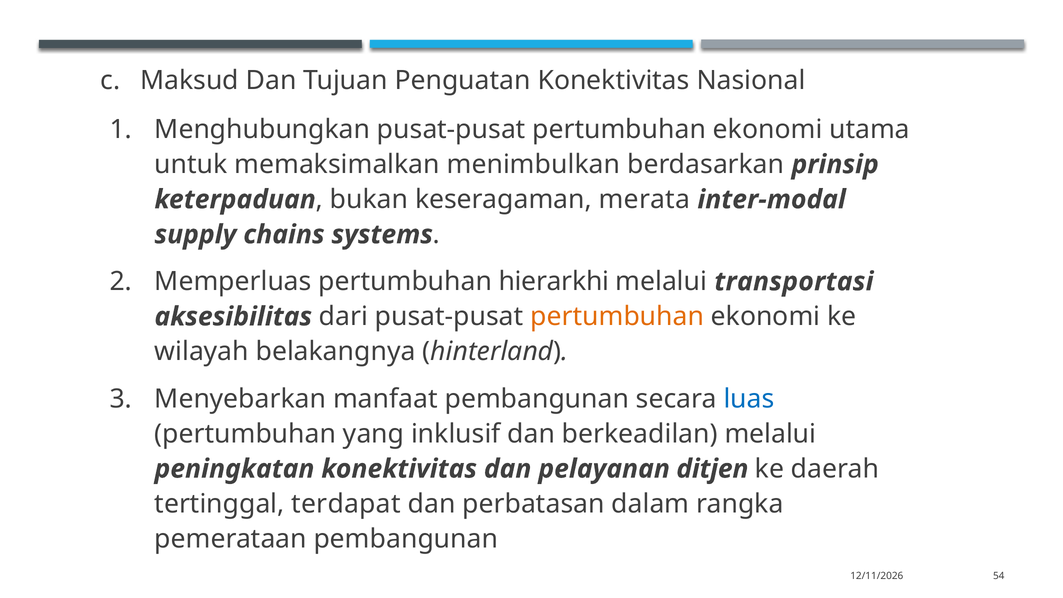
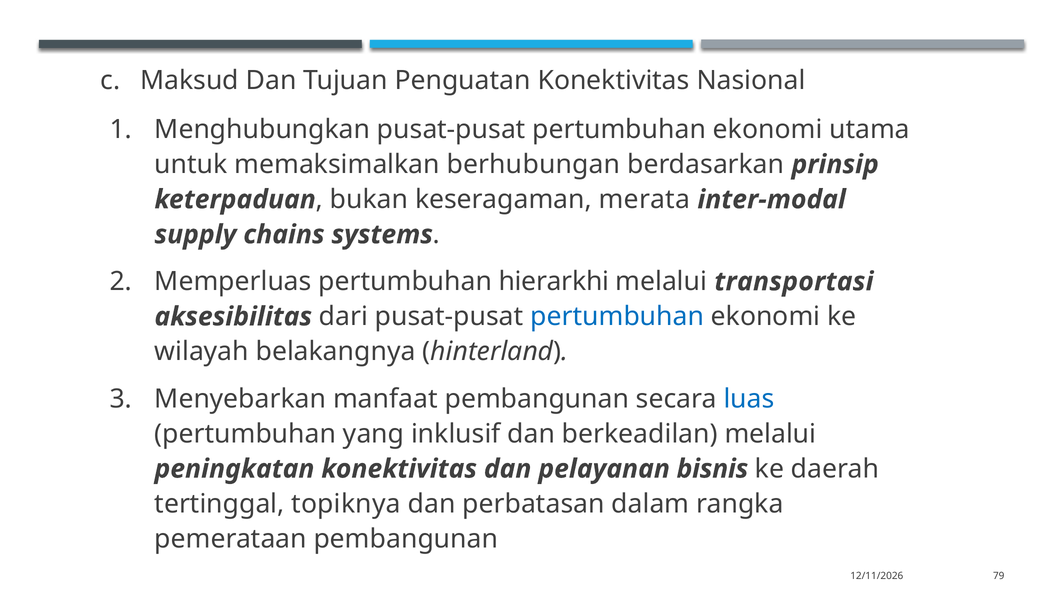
menimbulkan: menimbulkan -> berhubungan
pertumbuhan at (617, 317) colour: orange -> blue
ditjen: ditjen -> bisnis
terdapat: terdapat -> topiknya
54: 54 -> 79
